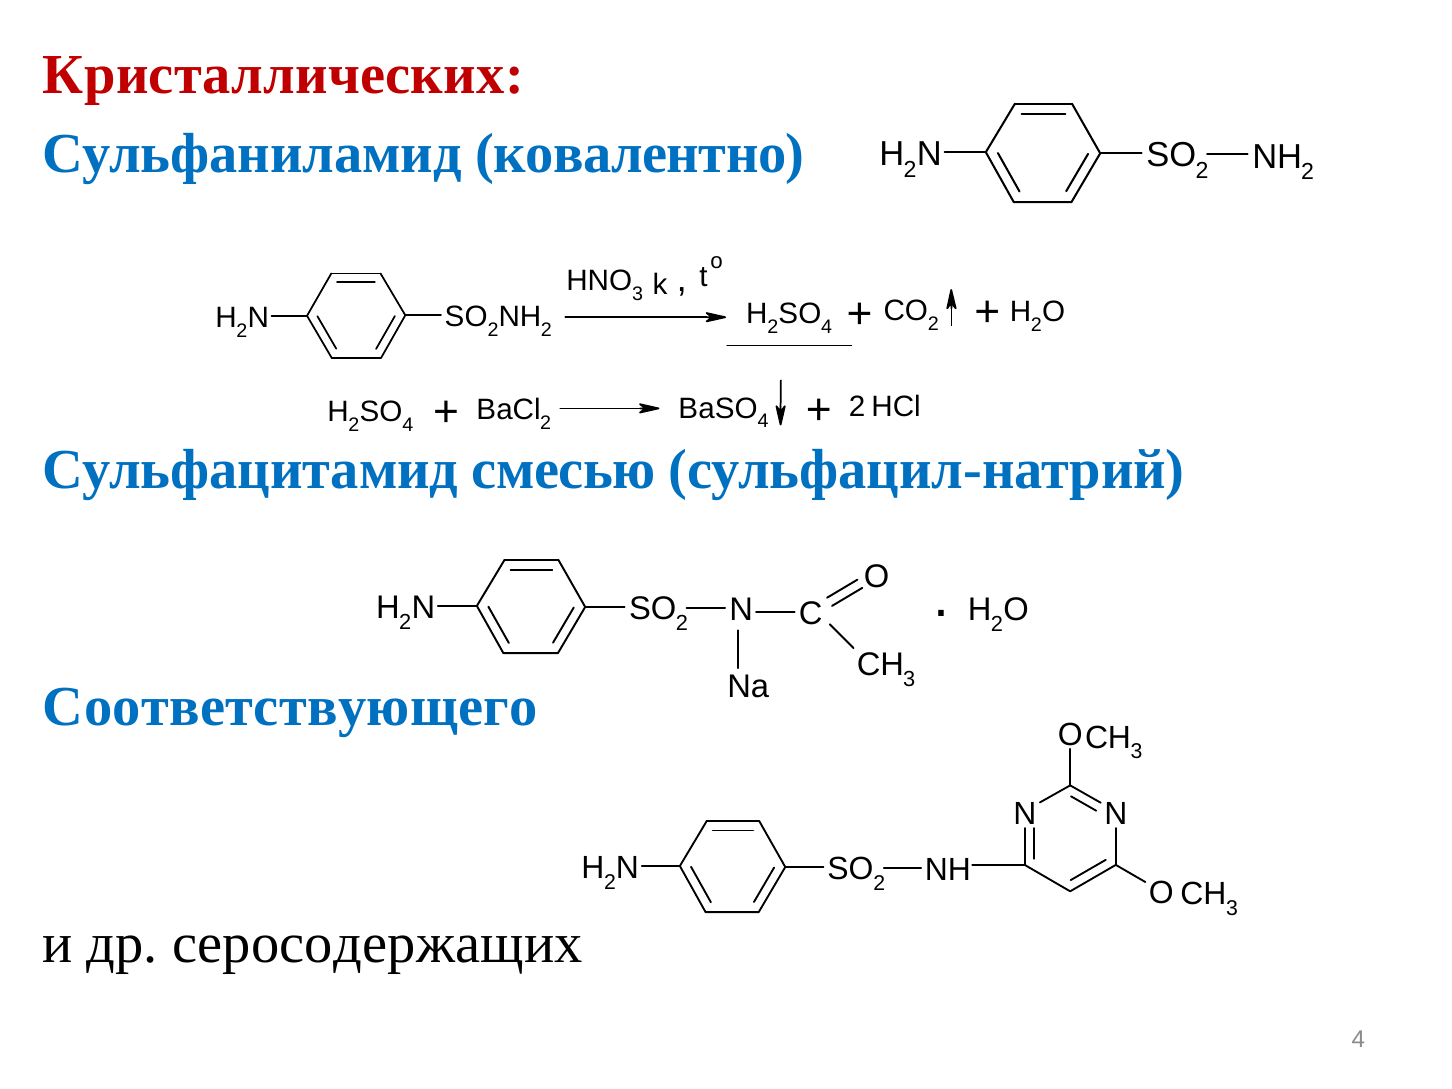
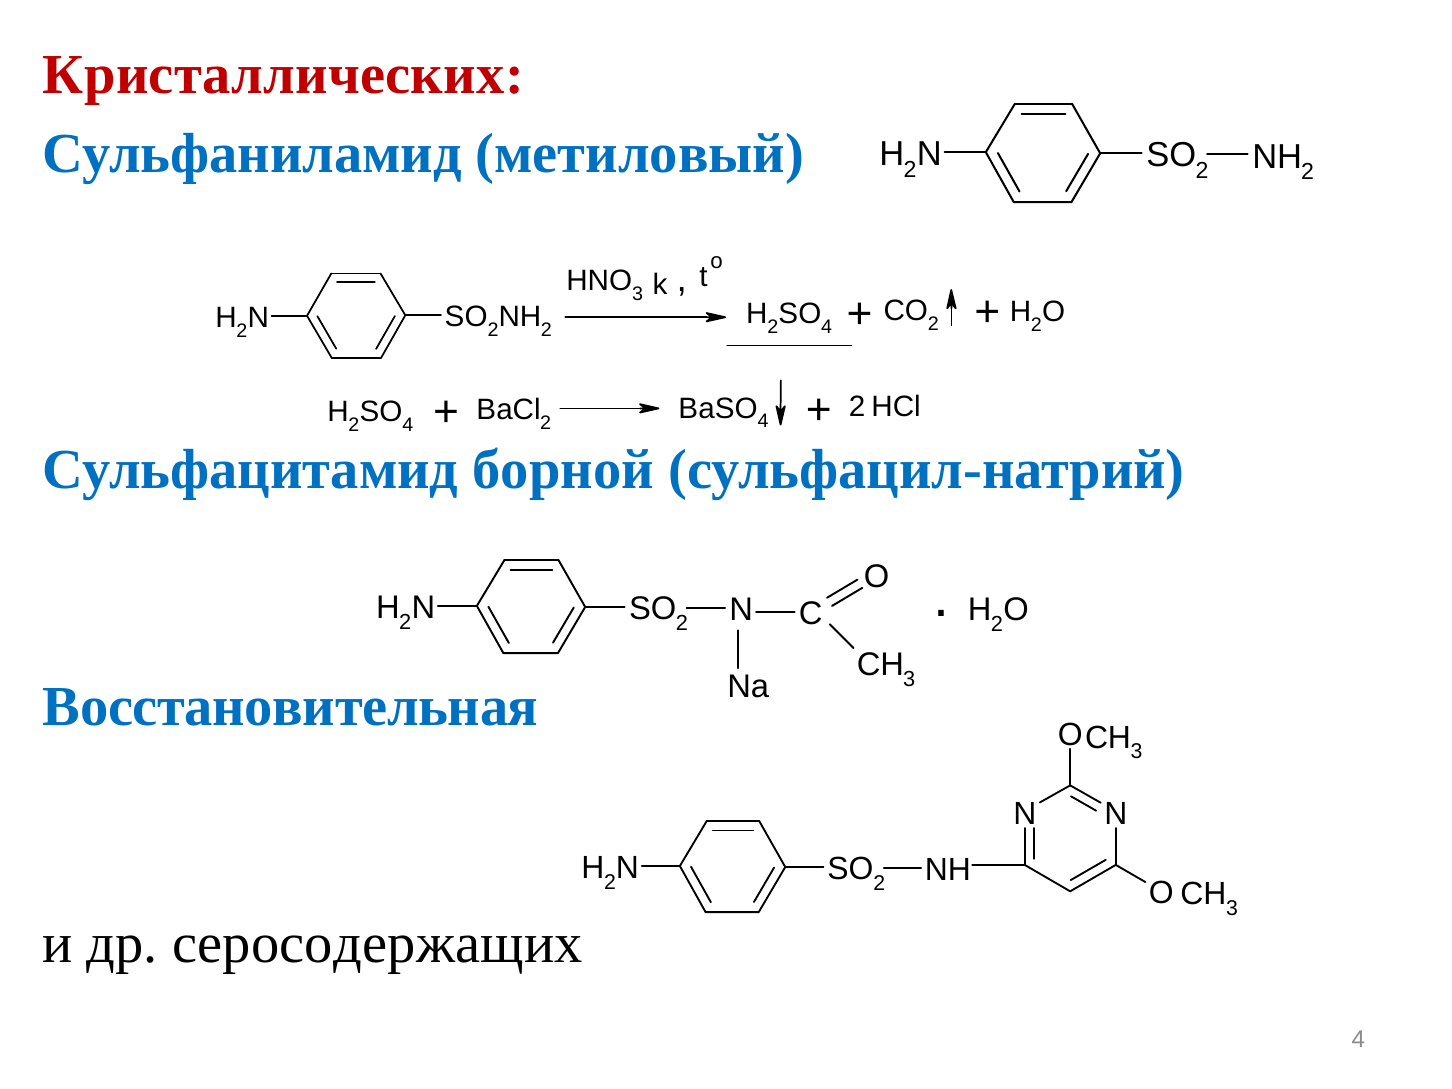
ковалентно: ковалентно -> метиловый
смесью: смесью -> борной
Соответствующего: Соответствующего -> Восстановительная
